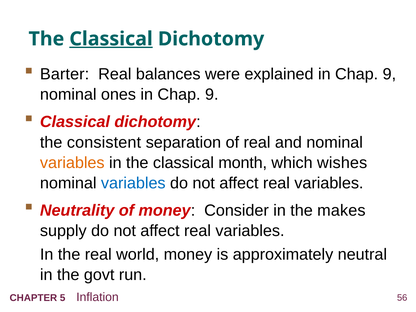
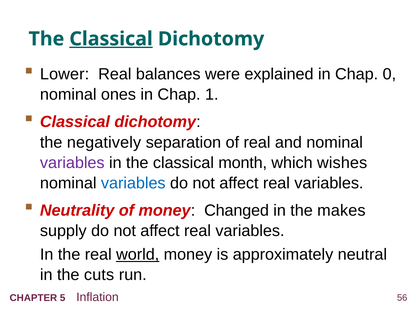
Barter: Barter -> Lower
explained in Chap 9: 9 -> 0
ones in Chap 9: 9 -> 1
consistent: consistent -> negatively
variables at (72, 163) colour: orange -> purple
Consider: Consider -> Changed
world underline: none -> present
govt: govt -> cuts
